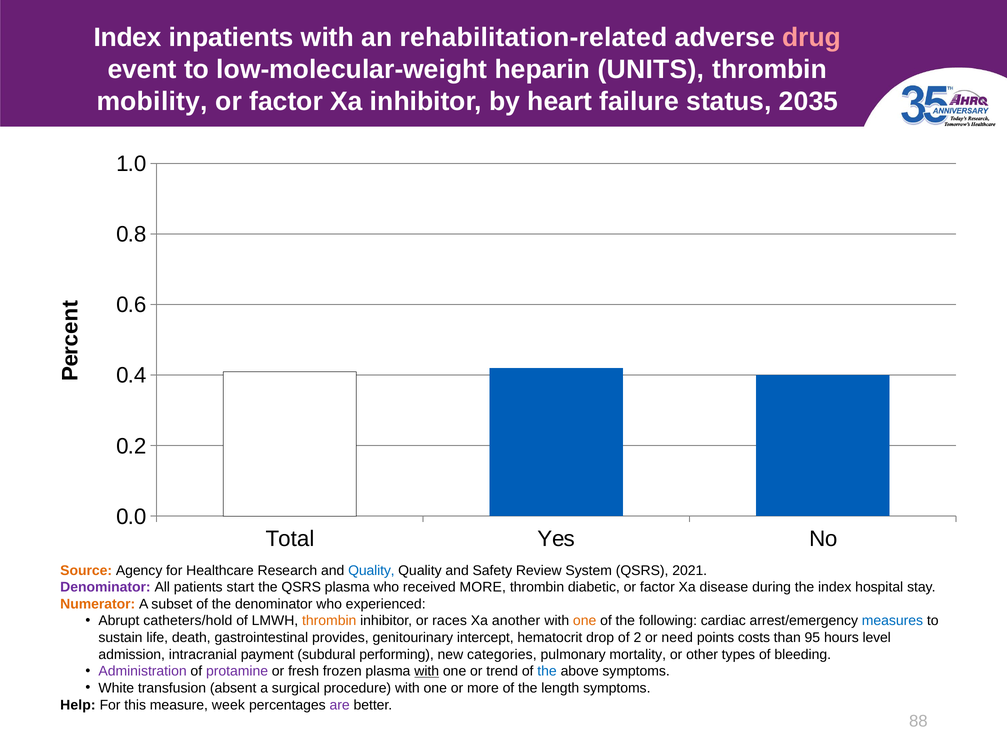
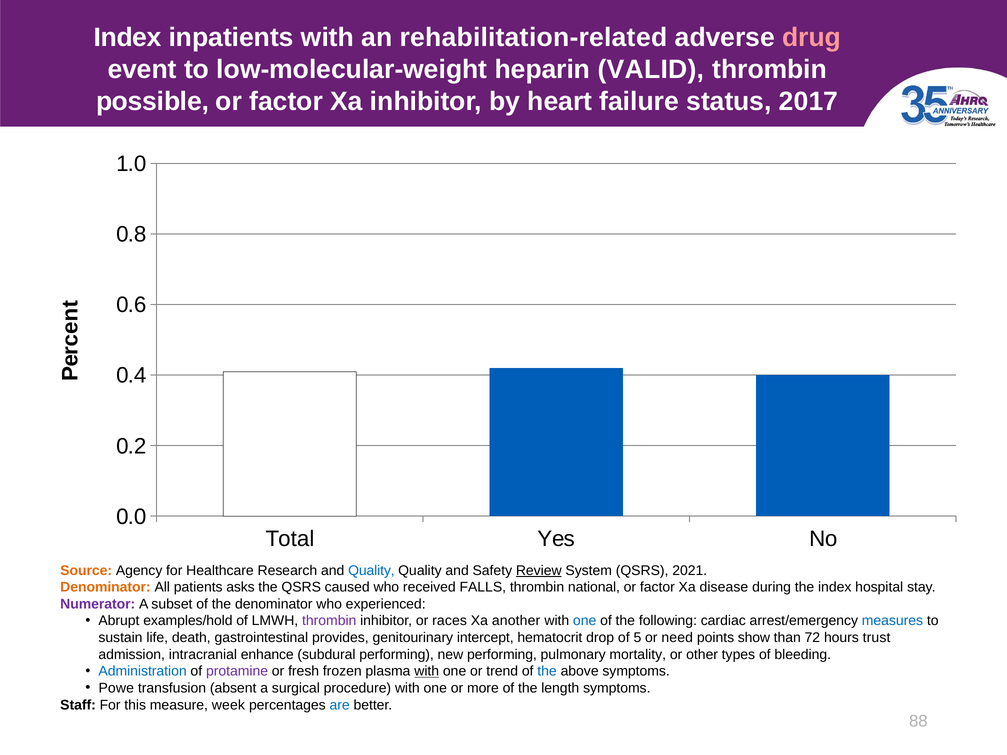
UNITS: UNITS -> VALID
mobility: mobility -> possible
2035: 2035 -> 2017
Review underline: none -> present
Denominator at (105, 587) colour: purple -> orange
start: start -> asks
QSRS plasma: plasma -> caused
received MORE: MORE -> FALLS
diabetic: diabetic -> national
Numerator colour: orange -> purple
catheters/hold: catheters/hold -> examples/hold
thrombin at (329, 621) colour: orange -> purple
one at (585, 621) colour: orange -> blue
2: 2 -> 5
costs: costs -> show
95: 95 -> 72
level: level -> trust
payment: payment -> enhance
new categories: categories -> performing
Administration colour: purple -> blue
White: White -> Powe
Help: Help -> Staff
are colour: purple -> blue
